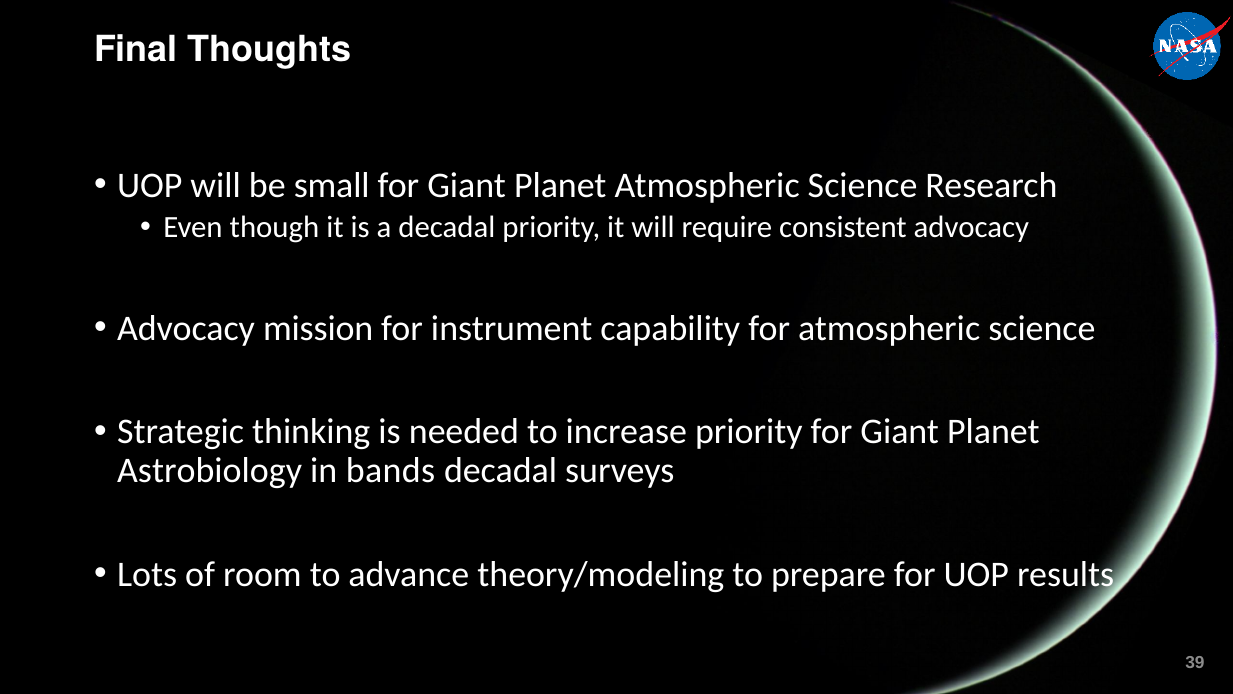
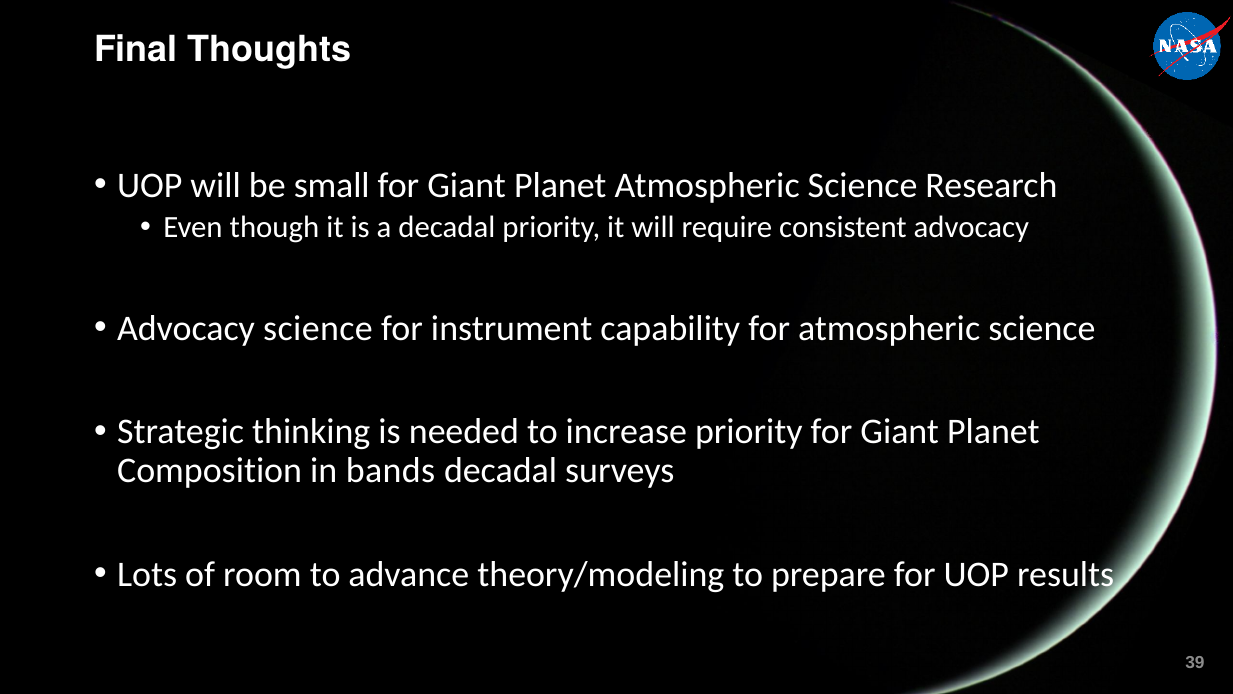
Advocacy mission: mission -> science
Astrobiology: Astrobiology -> Composition
